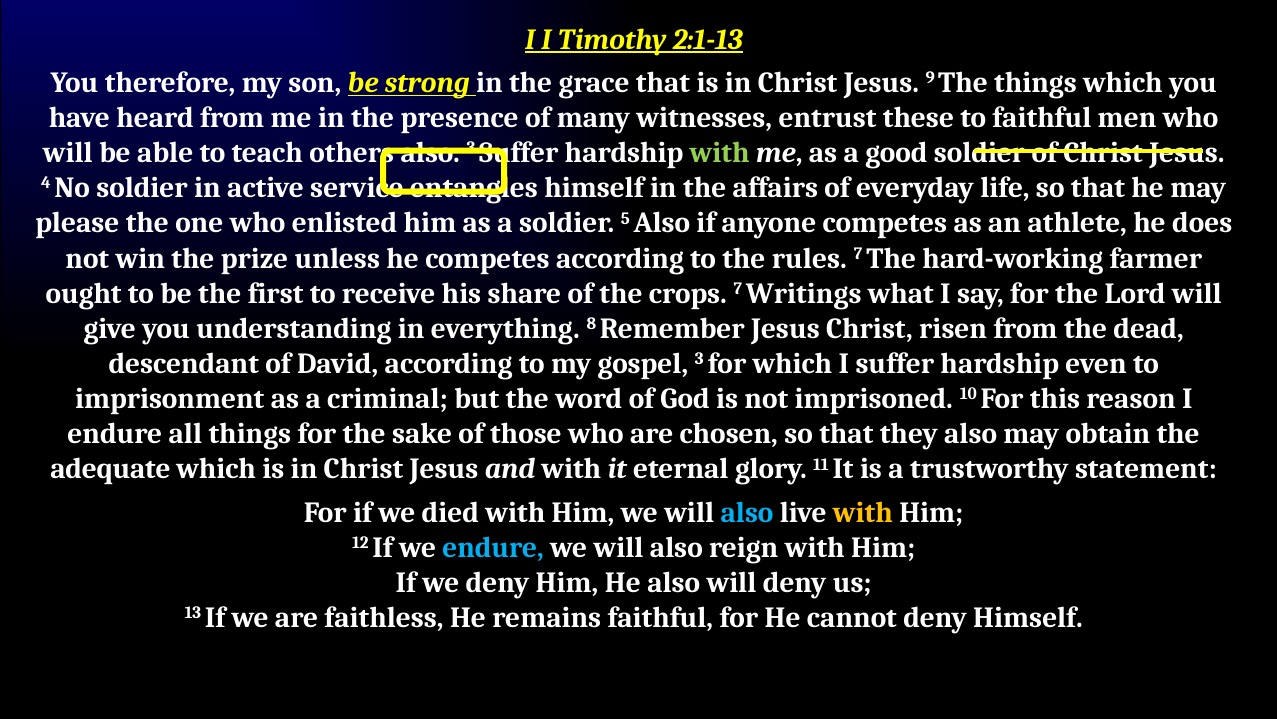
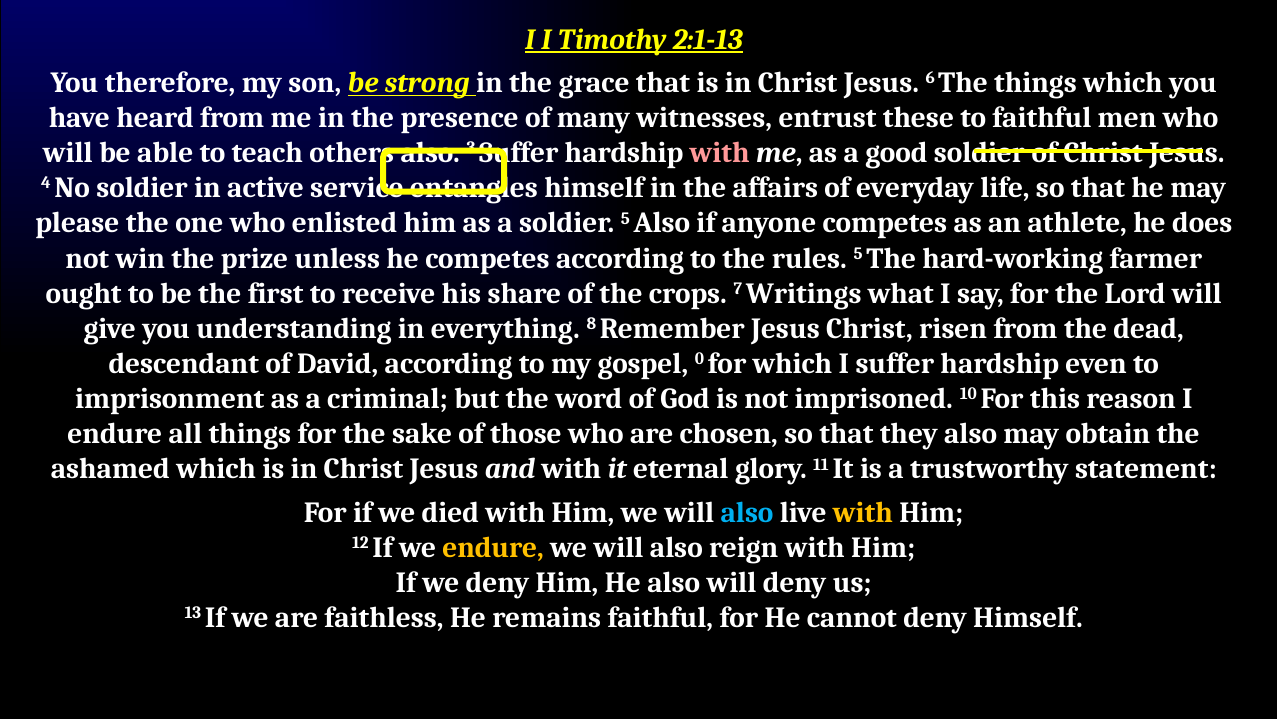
9: 9 -> 6
with at (720, 153) colour: light green -> pink
rules 7: 7 -> 5
gospel 3: 3 -> 0
adequate: adequate -> ashamed
endure at (493, 547) colour: light blue -> yellow
